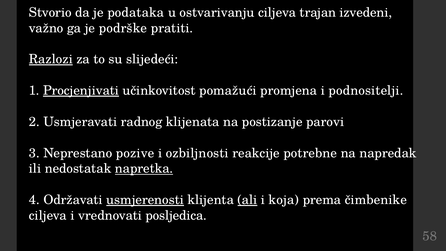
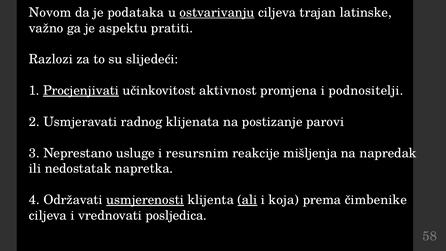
Stvorio: Stvorio -> Novom
ostvarivanju underline: none -> present
izvedeni: izvedeni -> latinske
podrške: podrške -> aspektu
Razlozi underline: present -> none
pomažući: pomažući -> aktivnost
pozive: pozive -> usluge
ozbiljnosti: ozbiljnosti -> resursnim
potrebne: potrebne -> mišljenja
napretka underline: present -> none
